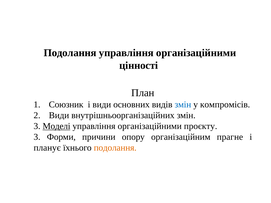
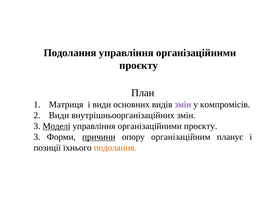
цінності at (139, 66): цінності -> проєкту
Союзник: Союзник -> Матриця
змін at (183, 105) colour: blue -> purple
причини underline: none -> present
прагне: прагне -> планує
планує: планує -> позиції
